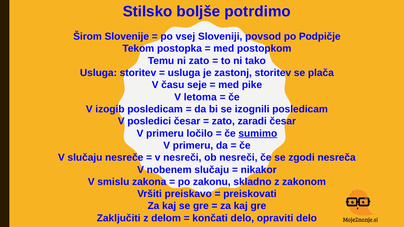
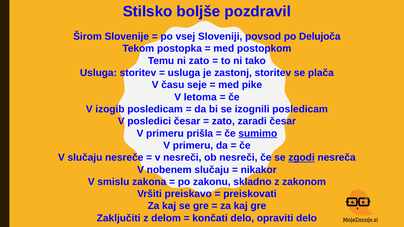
potrdimo: potrdimo -> pozdravil
Podpičje: Podpičje -> Delujoča
ločilo: ločilo -> prišla
zgodi underline: none -> present
